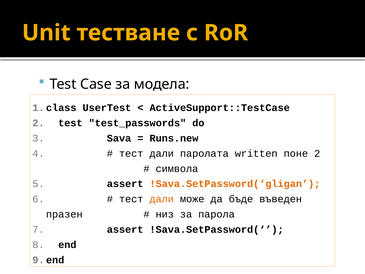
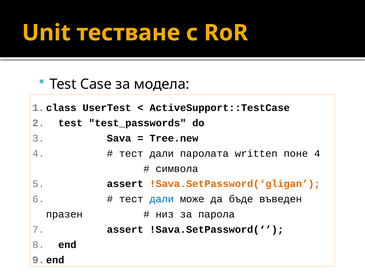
Runs.new: Runs.new -> Tree.new
поне 2: 2 -> 4
дали at (162, 199) colour: orange -> blue
